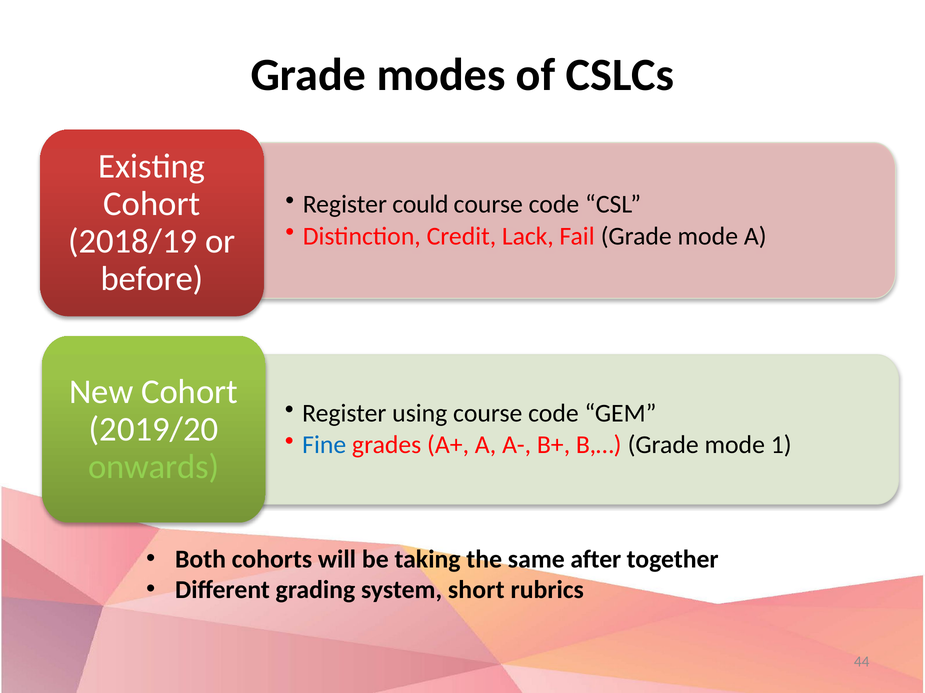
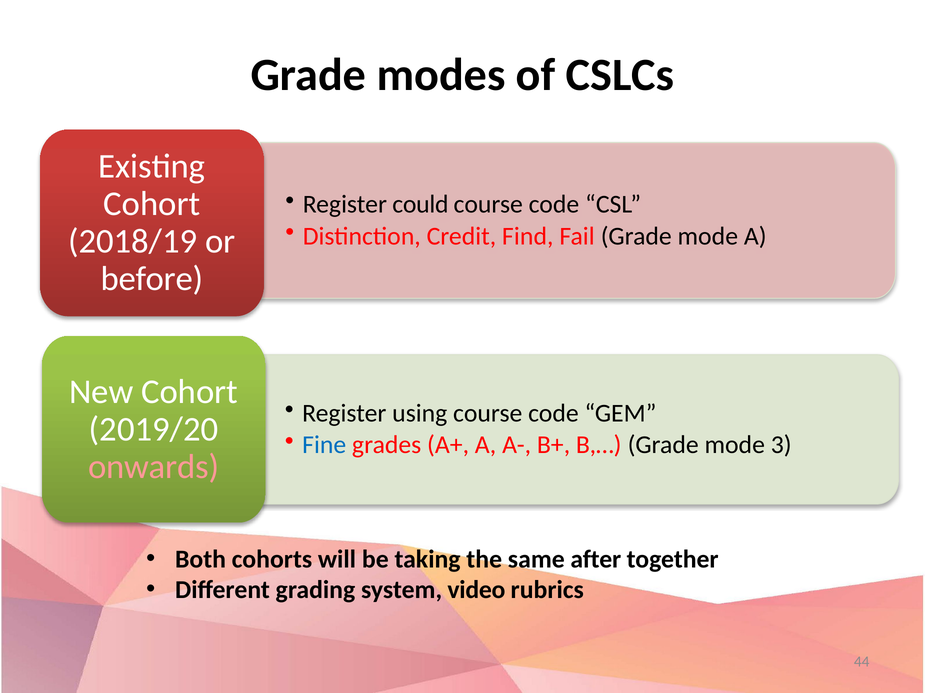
Lack: Lack -> Find
1: 1 -> 3
onwards colour: light green -> pink
short: short -> video
